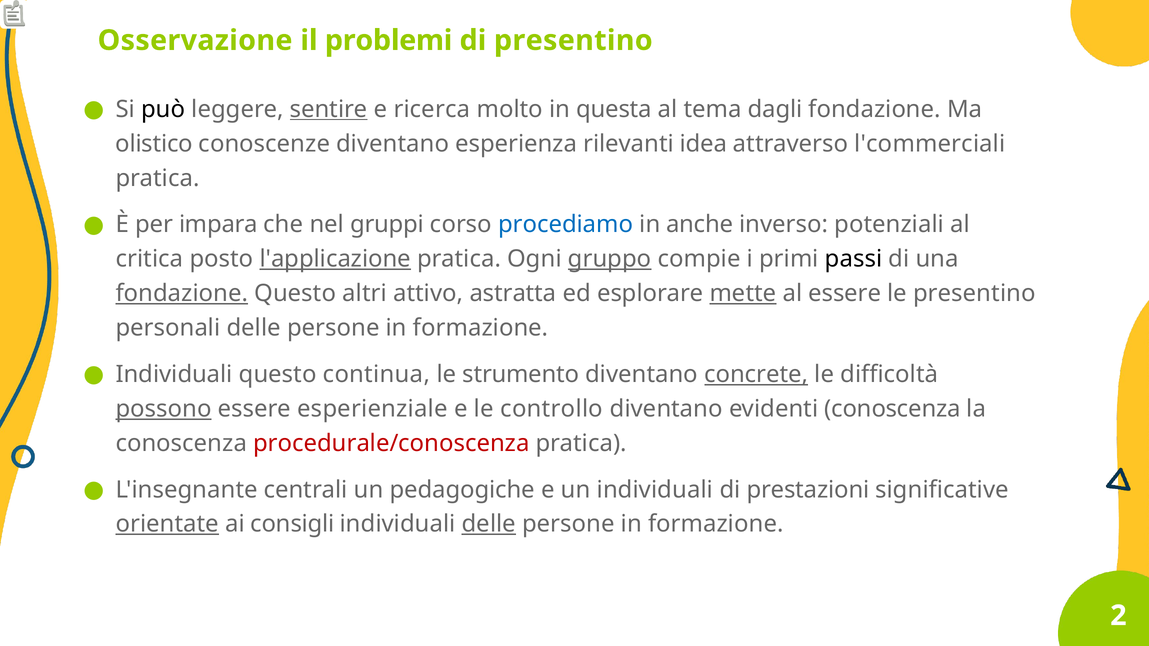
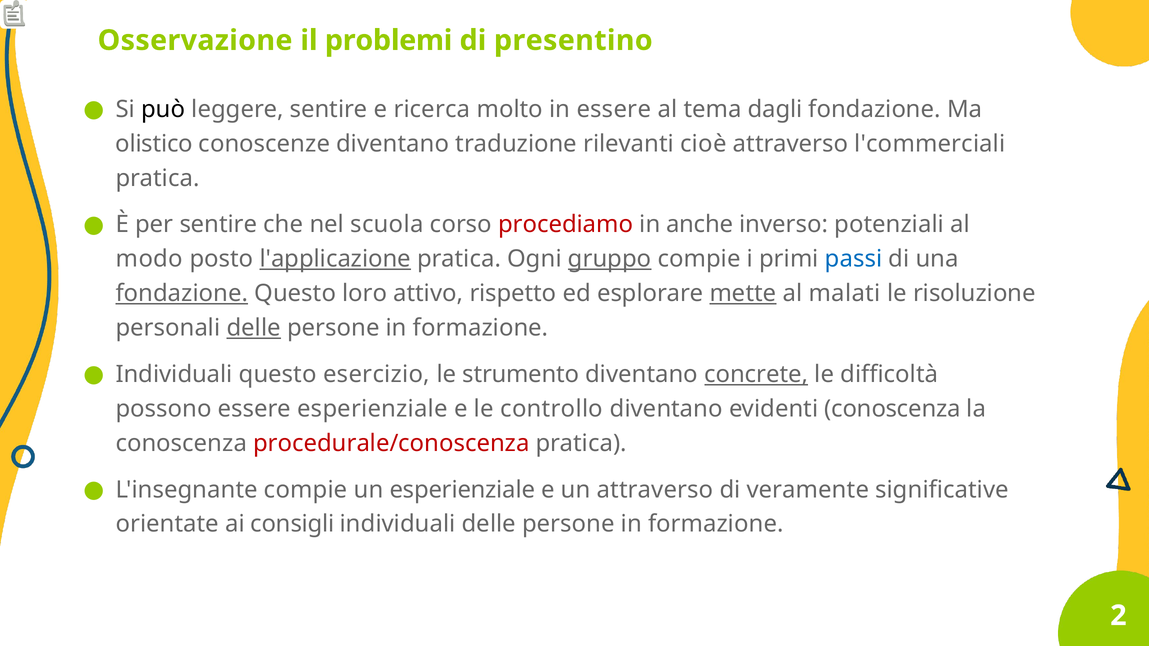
sentire at (329, 109) underline: present -> none
in questa: questa -> essere
esperienza: esperienza -> traduzione
idea: idea -> cioè
per impara: impara -> sentire
gruppi: gruppi -> scuola
procediamo colour: blue -> red
critica: critica -> modo
passi colour: black -> blue
altri: altri -> loro
astratta: astratta -> rispetto
al essere: essere -> malati
le presentino: presentino -> risoluzione
delle at (254, 328) underline: none -> present
continua: continua -> esercizio
possono underline: present -> none
L'insegnante centrali: centrali -> compie
un pedagogiche: pedagogiche -> esperienziale
un individuali: individuali -> attraverso
prestazioni: prestazioni -> veramente
orientate underline: present -> none
delle at (489, 524) underline: present -> none
